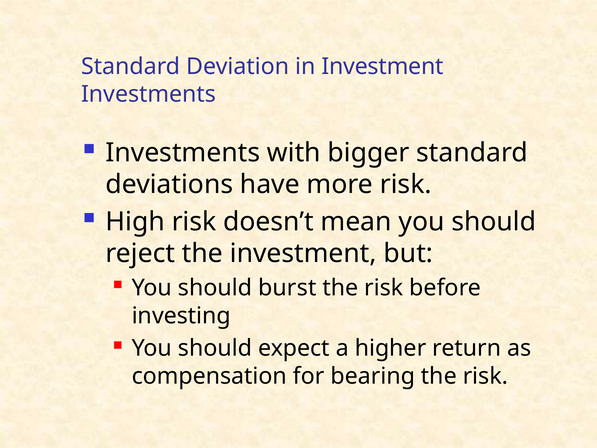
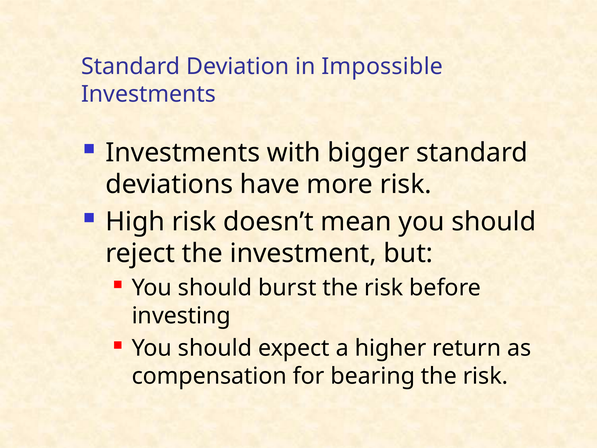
in Investment: Investment -> Impossible
